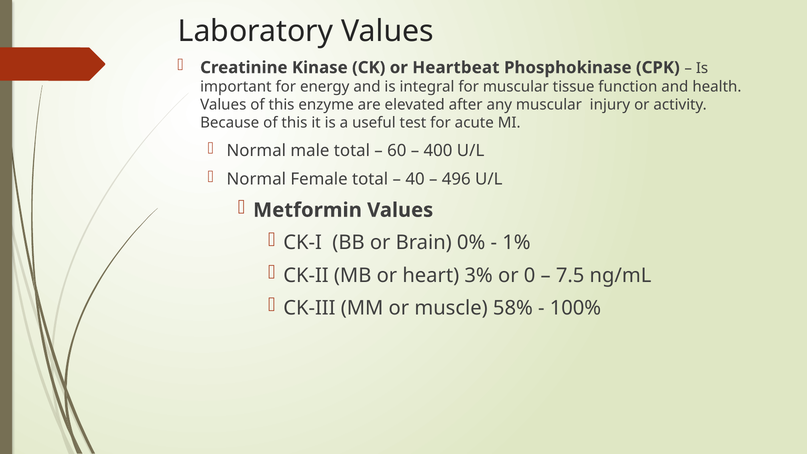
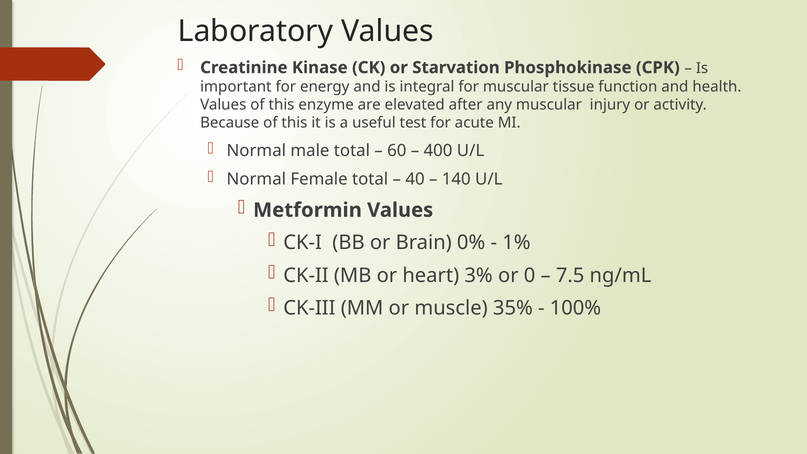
Heartbeat: Heartbeat -> Starvation
496: 496 -> 140
58%: 58% -> 35%
